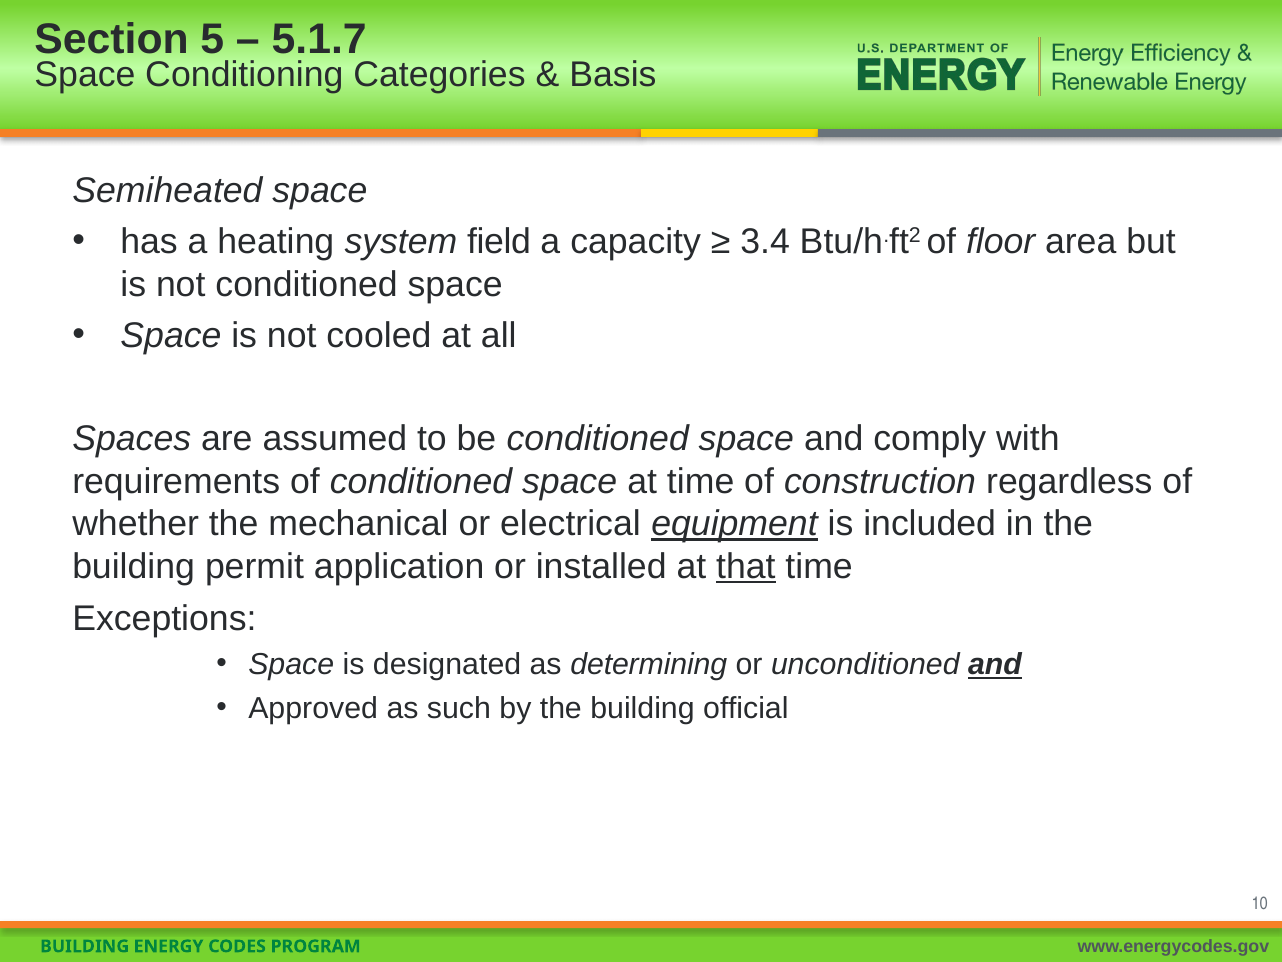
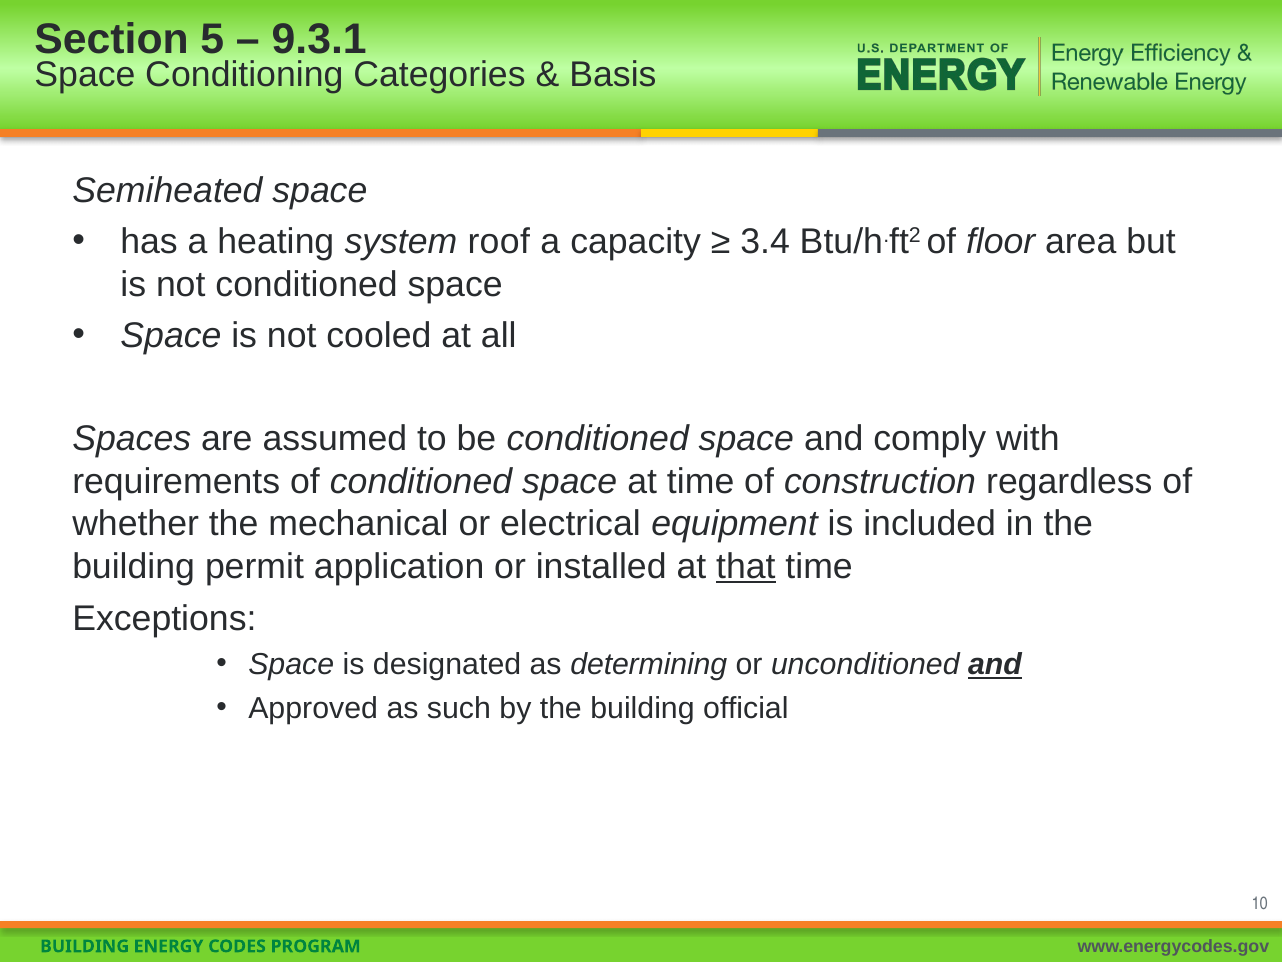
5.1.7: 5.1.7 -> 9.3.1
field: field -> roof
equipment underline: present -> none
